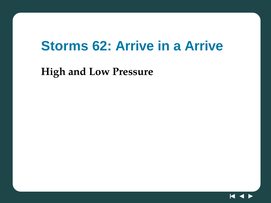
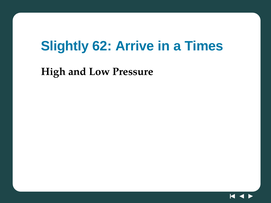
Storms: Storms -> Slightly
a Arrive: Arrive -> Times
